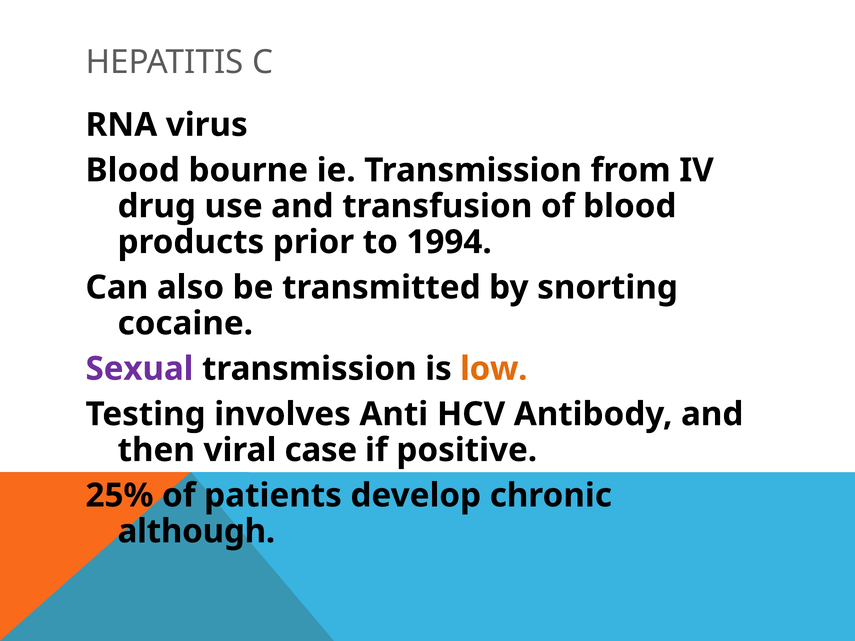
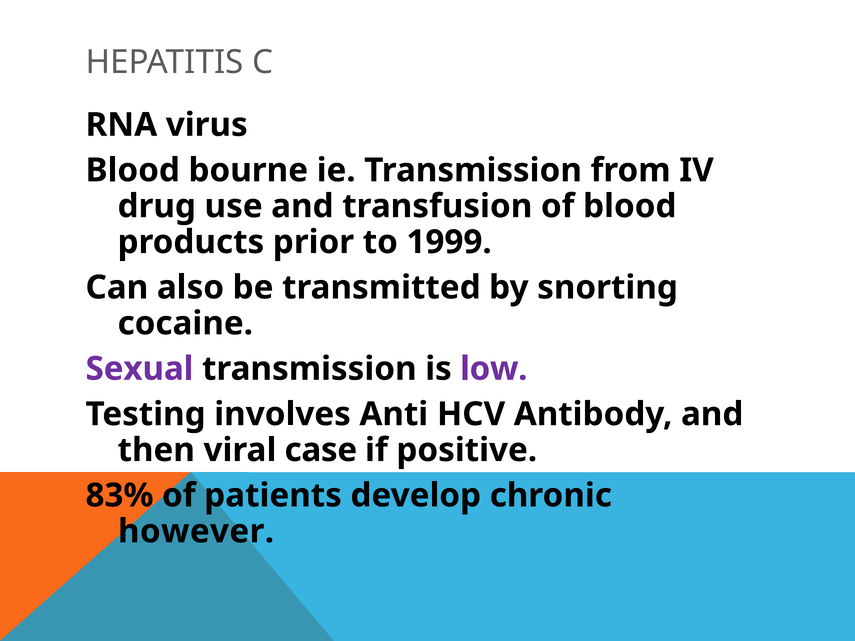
1994: 1994 -> 1999
low colour: orange -> purple
25%: 25% -> 83%
although: although -> however
